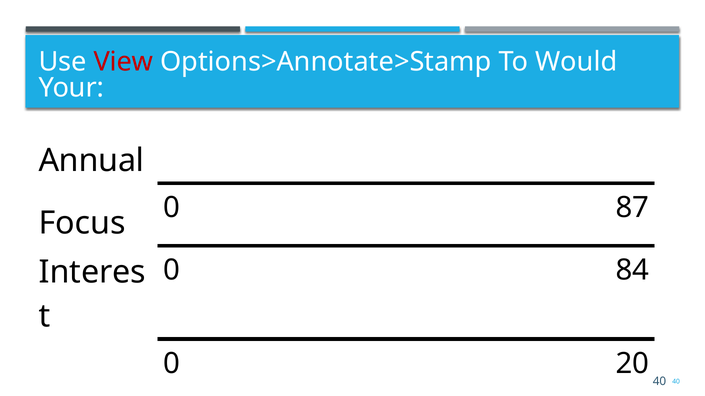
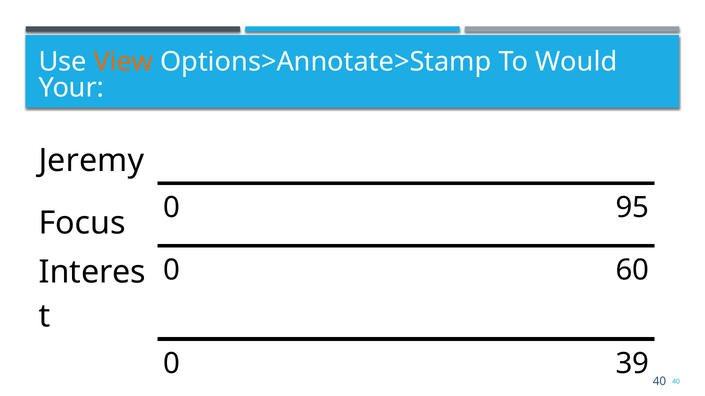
View colour: red -> orange
Annual: Annual -> Jeremy
87: 87 -> 95
84: 84 -> 60
20: 20 -> 39
